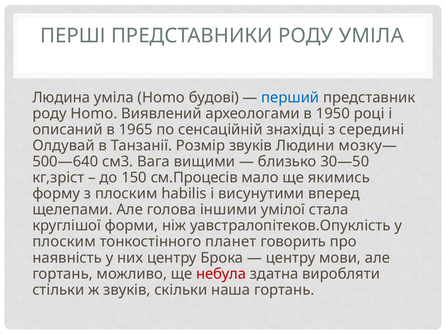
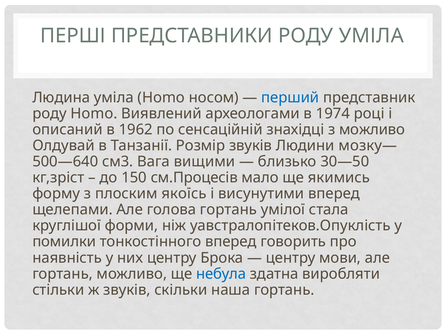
будові: будові -> носом
1950: 1950 -> 1974
1965: 1965 -> 1962
з середині: середині -> можливо
habilis: habilis -> якоїсь
голова іншими: іншими -> гортань
плоским at (64, 242): плоским -> помилки
тонкостінного планет: планет -> вперед
небула colour: red -> blue
